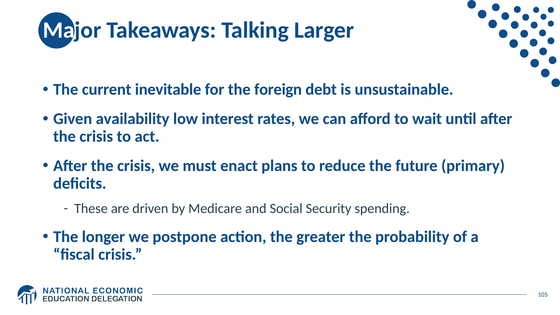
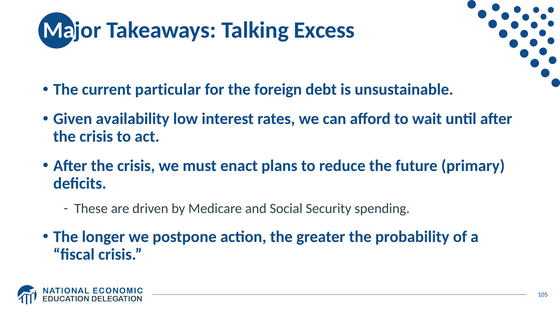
Larger: Larger -> Excess
inevitable: inevitable -> particular
